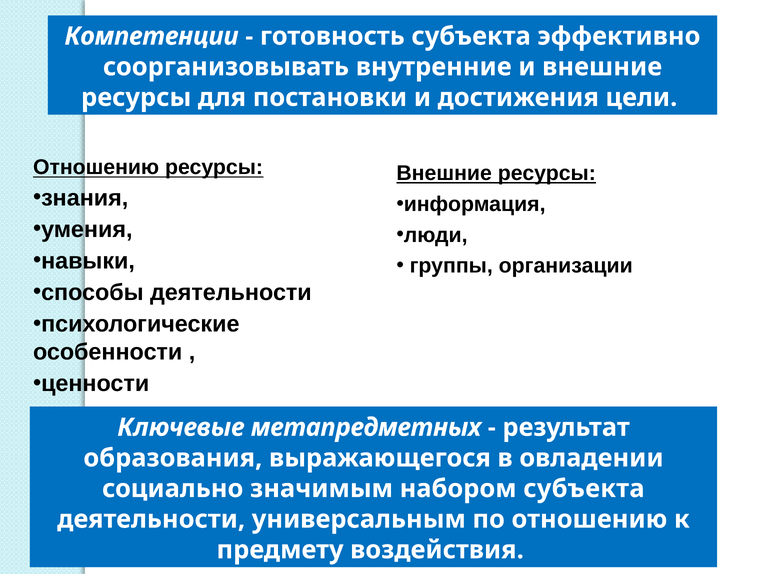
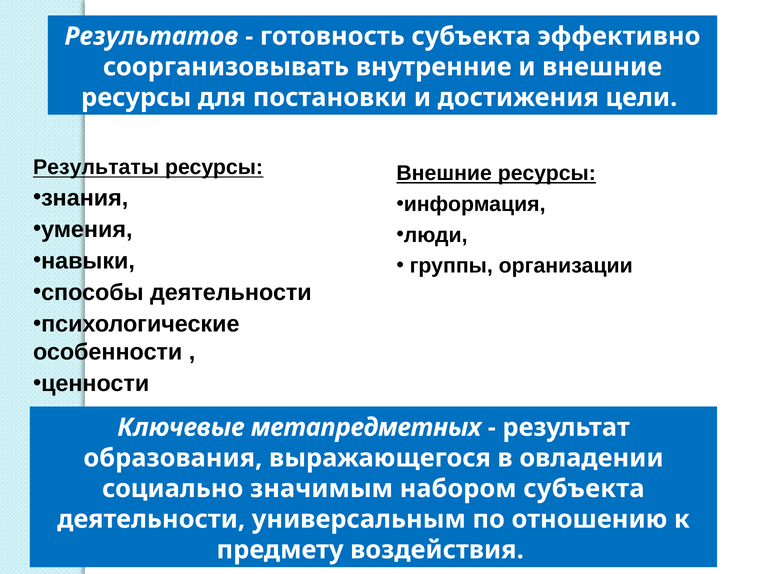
Компетенции: Компетенции -> Результатов
Отношению at (96, 167): Отношению -> Результаты
